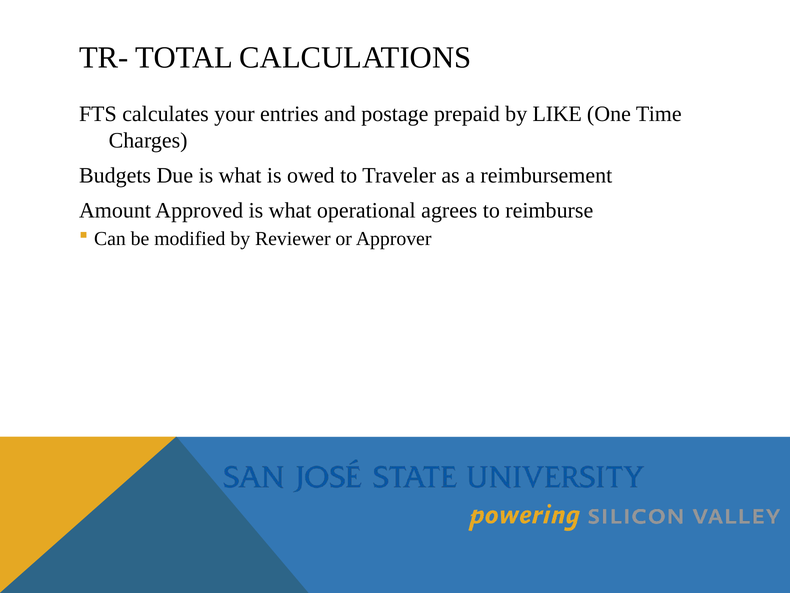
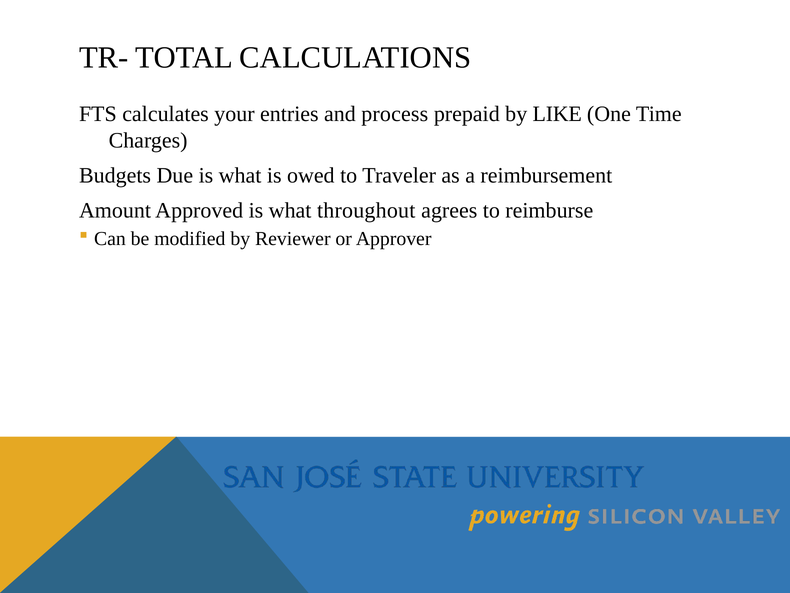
postage: postage -> process
operational: operational -> throughout
